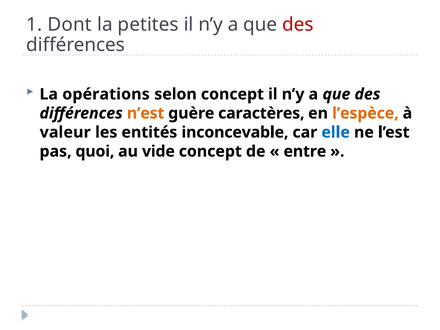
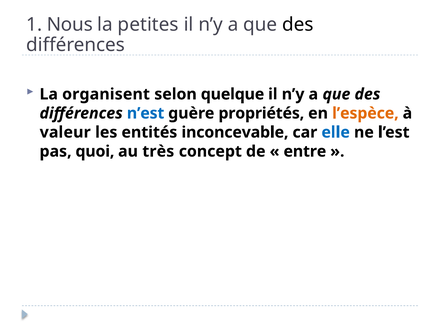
Dont: Dont -> Nous
des at (298, 25) colour: red -> black
opérations: opérations -> organisent
selon concept: concept -> quelque
n’est colour: orange -> blue
caractères: caractères -> propriétés
vide: vide -> très
